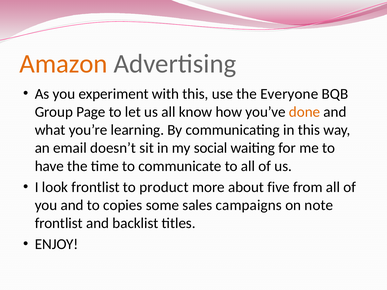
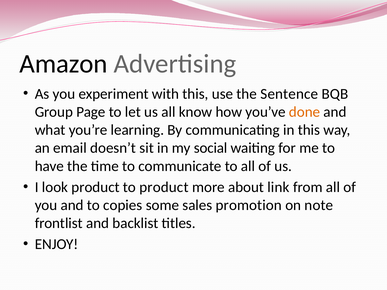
Amazon colour: orange -> black
Everyone: Everyone -> Sentence
look frontlist: frontlist -> product
five: five -> link
campaigns: campaigns -> promotion
